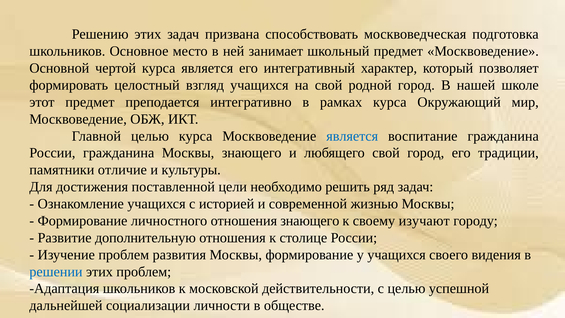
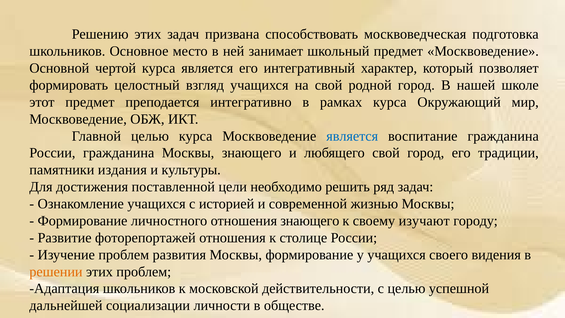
отличие: отличие -> издания
дополнительную: дополнительную -> фоторепортажей
решении colour: blue -> orange
